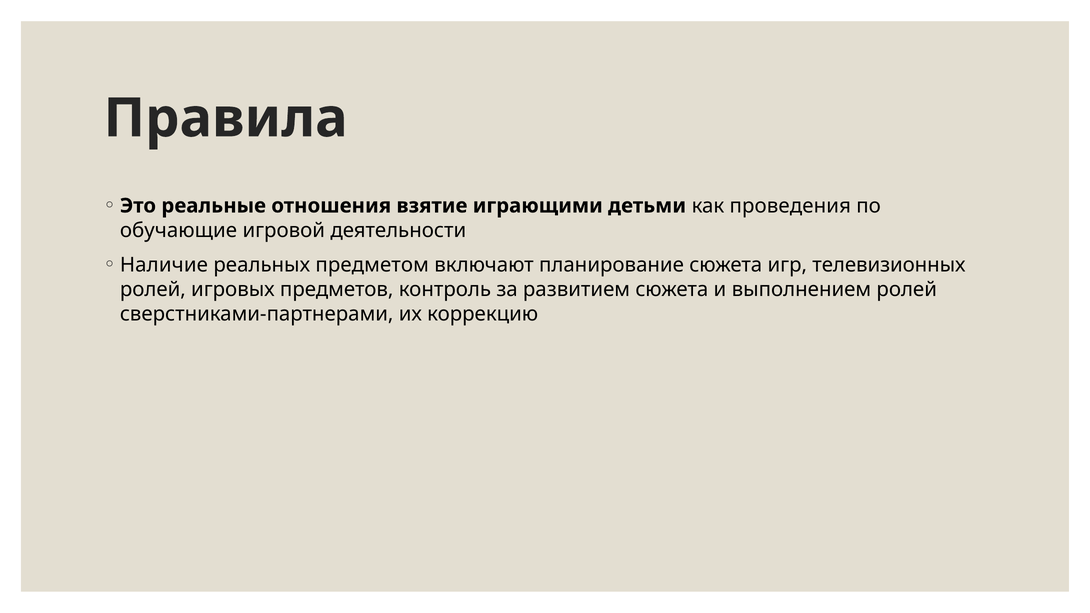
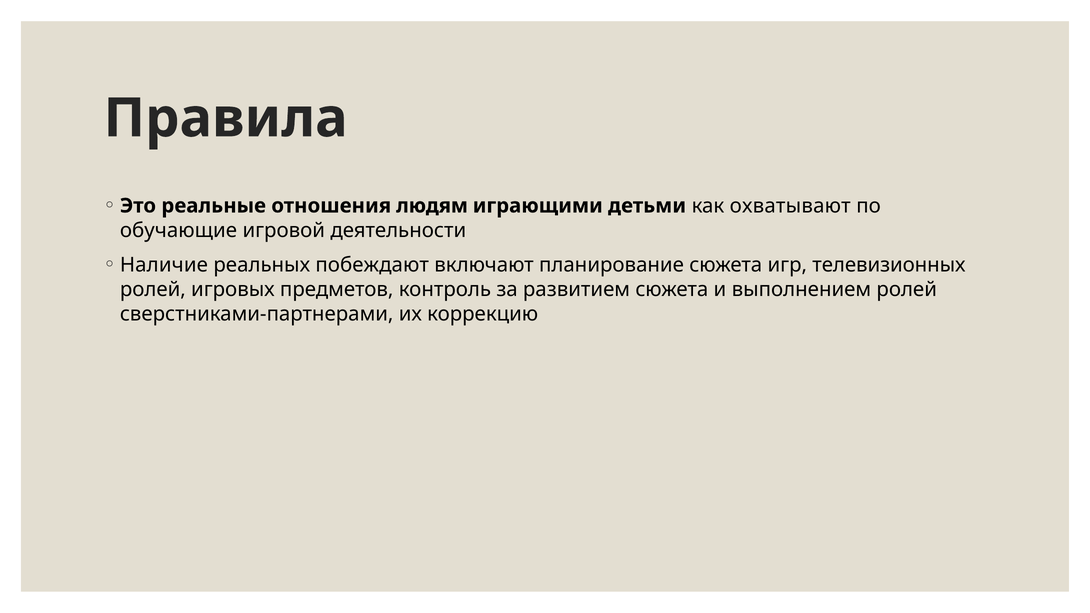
взятие: взятие -> людям
проведения: проведения -> охватывают
предметом: предметом -> побеждают
